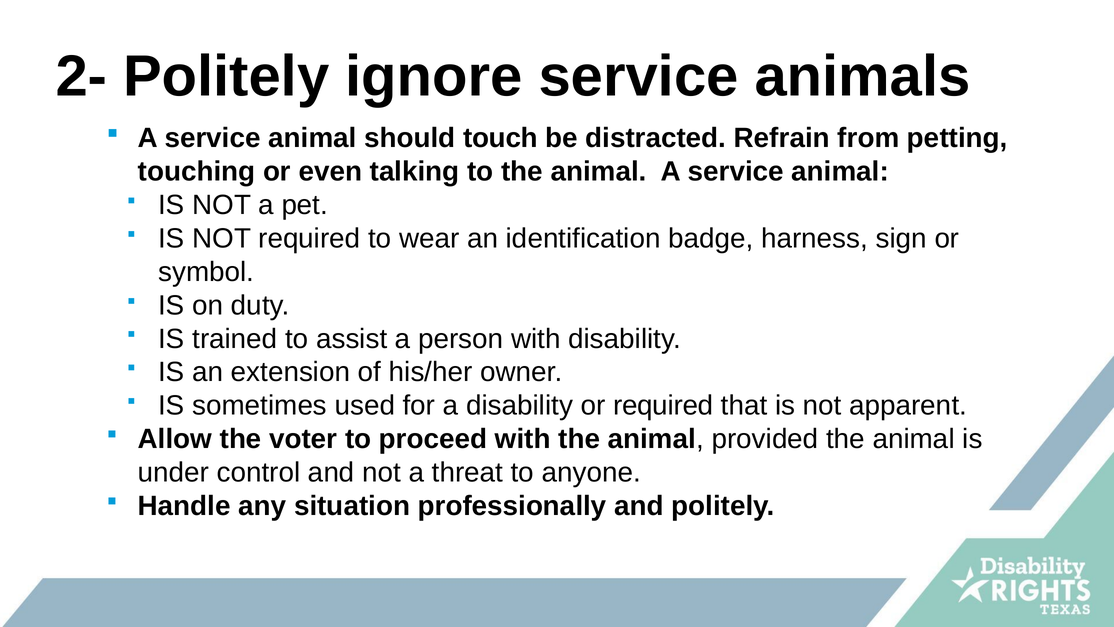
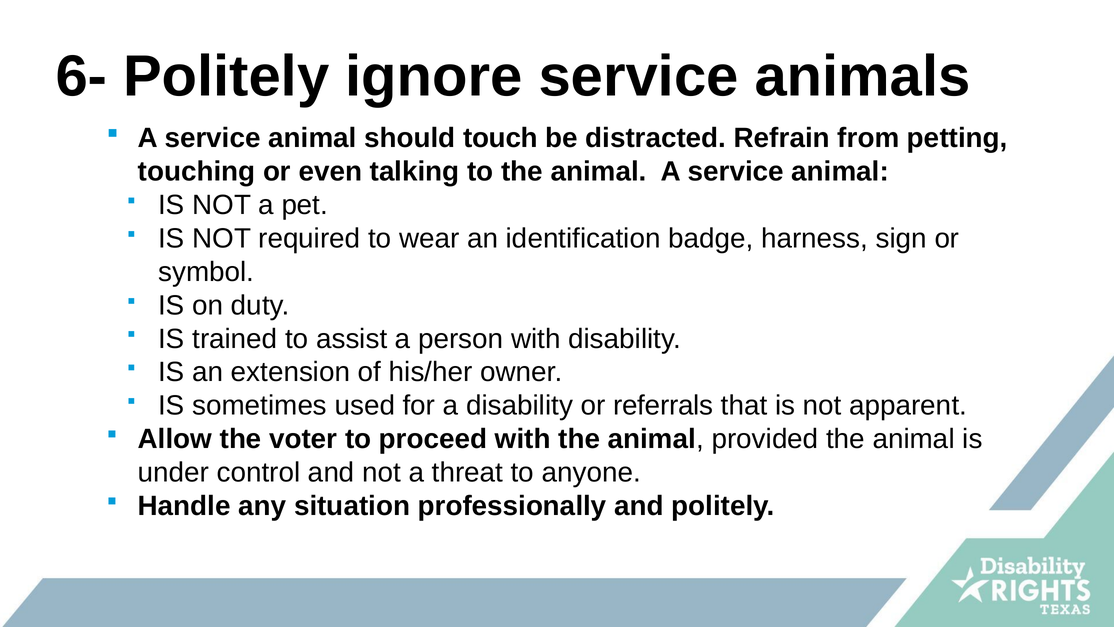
2-: 2- -> 6-
or required: required -> referrals
